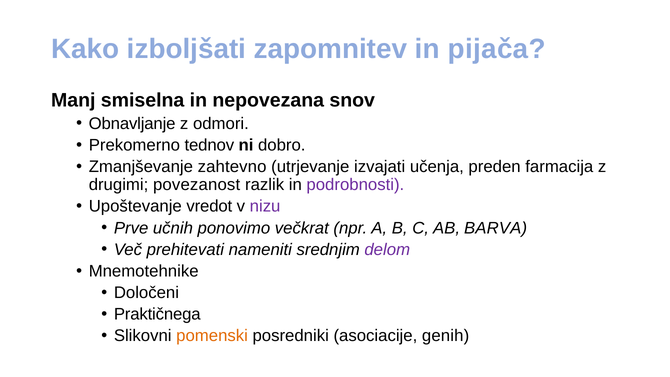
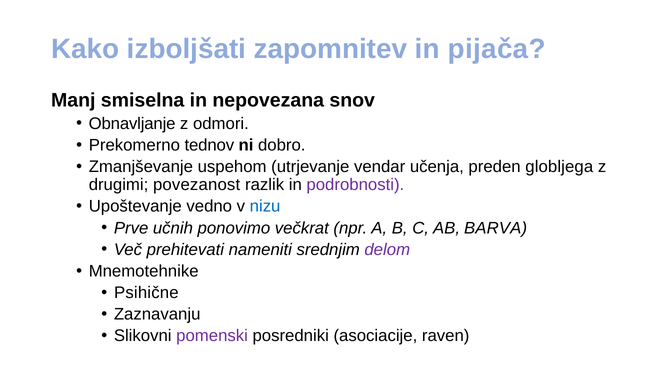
zahtevno: zahtevno -> uspehom
izvajati: izvajati -> vendar
farmacija: farmacija -> globljega
vredot: vredot -> vedno
nizu colour: purple -> blue
Določeni: Določeni -> Psihične
Praktičnega: Praktičnega -> Zaznavanju
pomenski colour: orange -> purple
genih: genih -> raven
